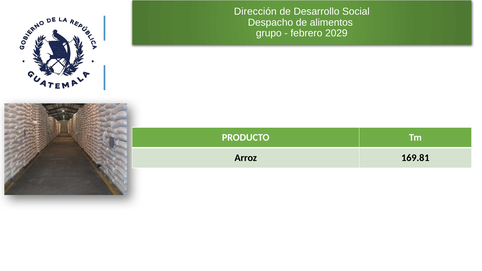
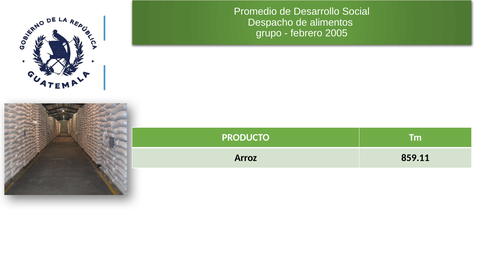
Dirección: Dirección -> Promedio
2029: 2029 -> 2005
169.81: 169.81 -> 859.11
